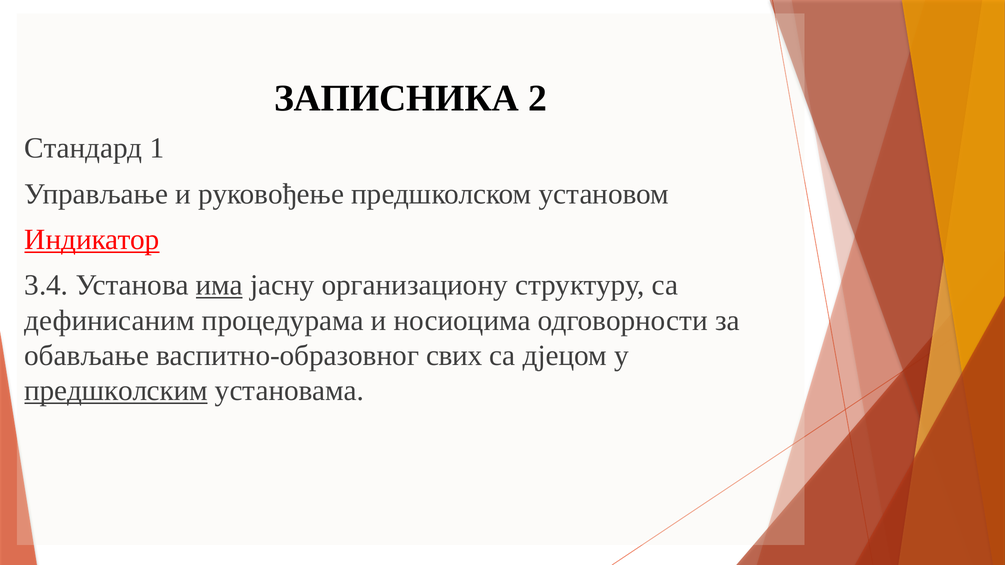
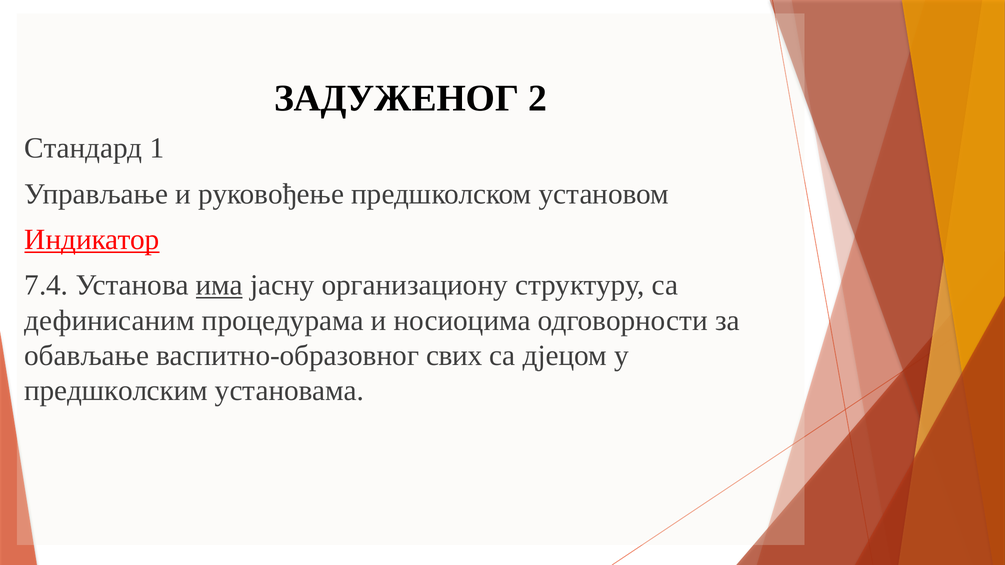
ЗАПИСНИКА: ЗАПИСНИКА -> ЗАДУЖЕНОГ
3.4: 3.4 -> 7.4
предшколским underline: present -> none
